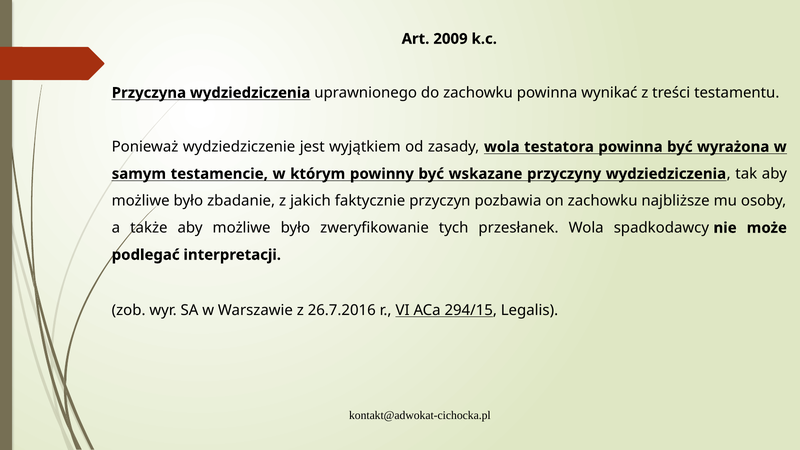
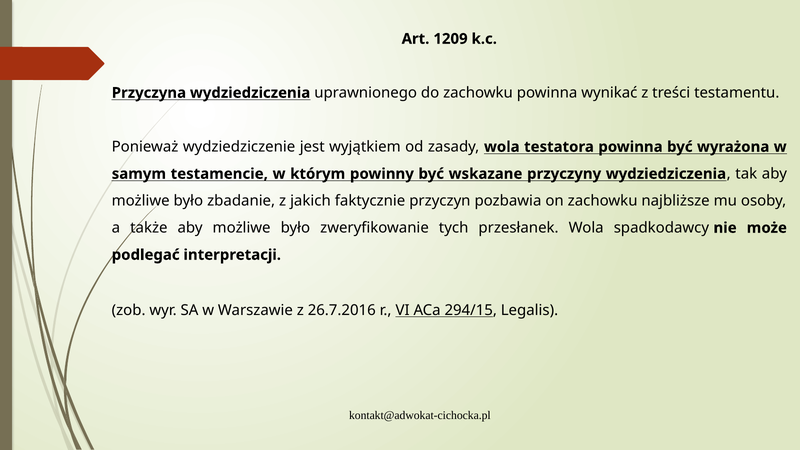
2009: 2009 -> 1209
